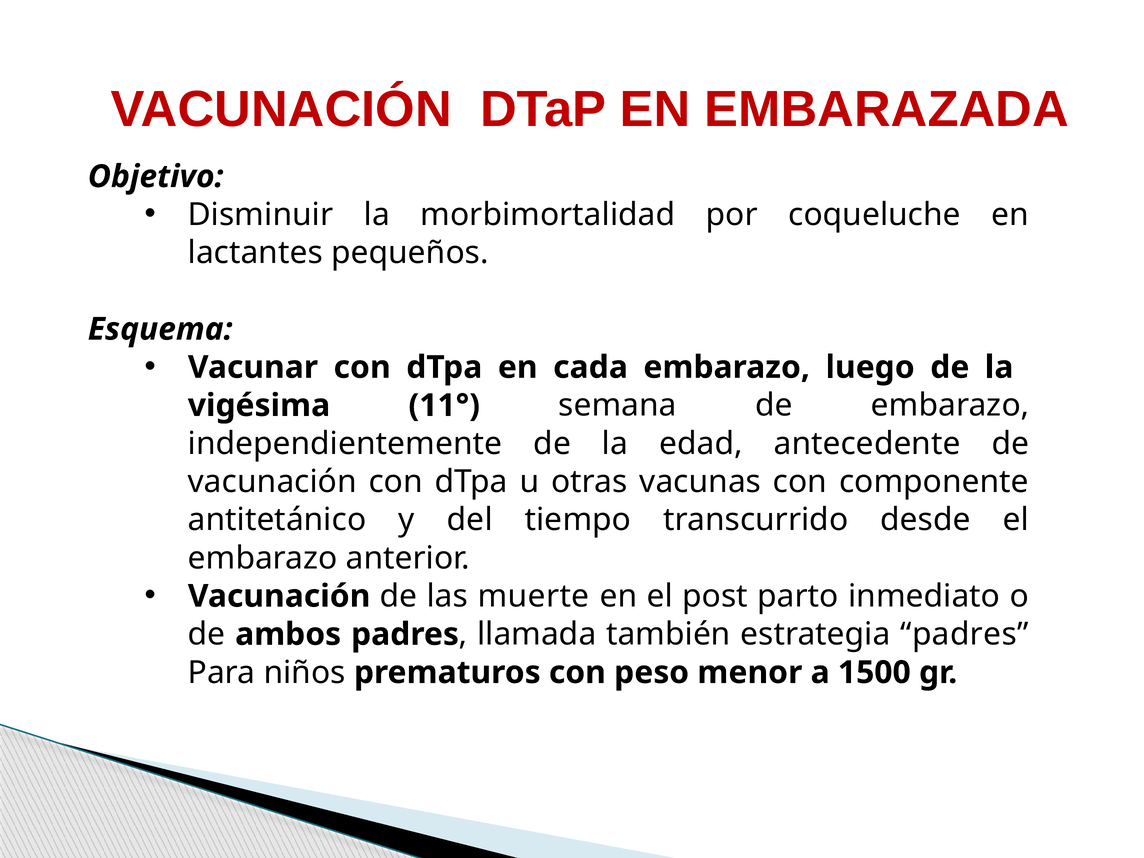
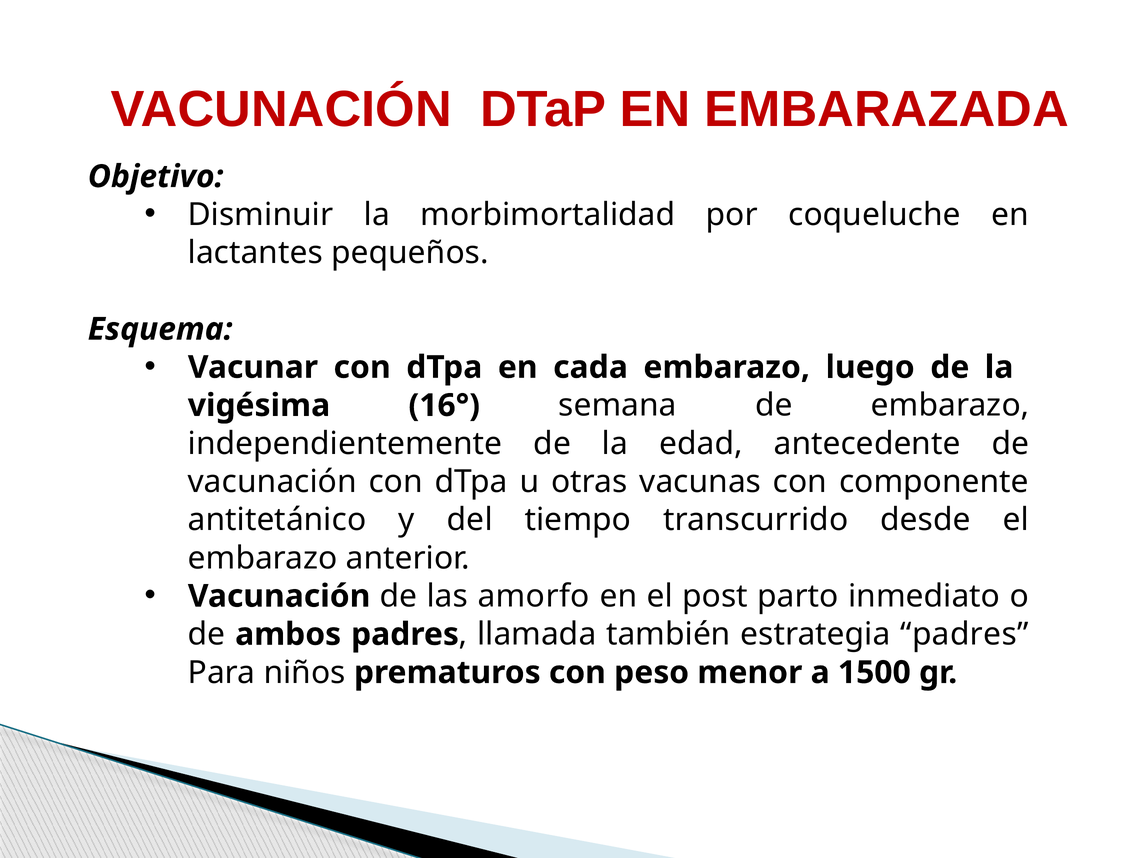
11°: 11° -> 16°
muerte: muerte -> amorfo
